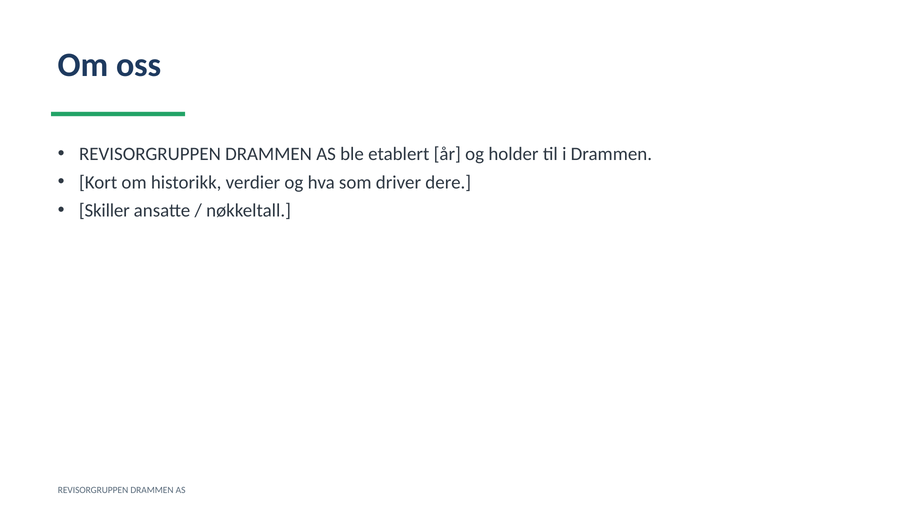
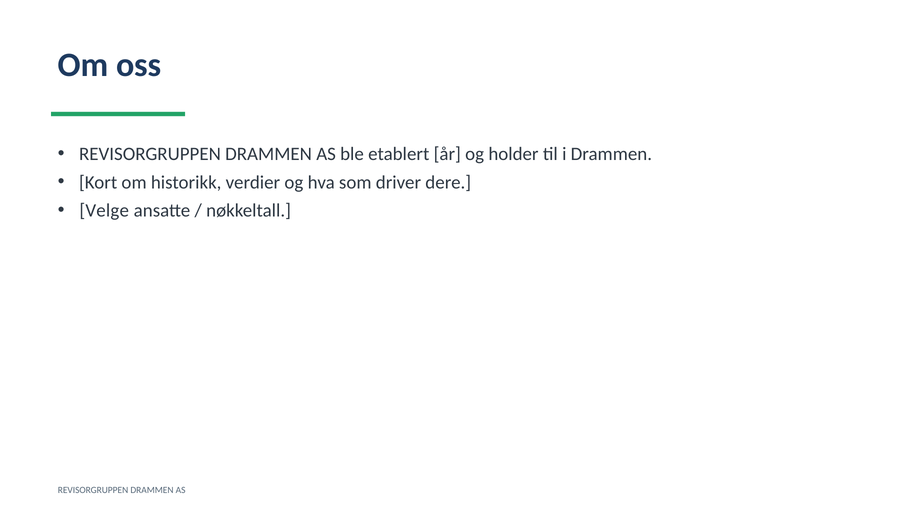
Skiller: Skiller -> Velge
